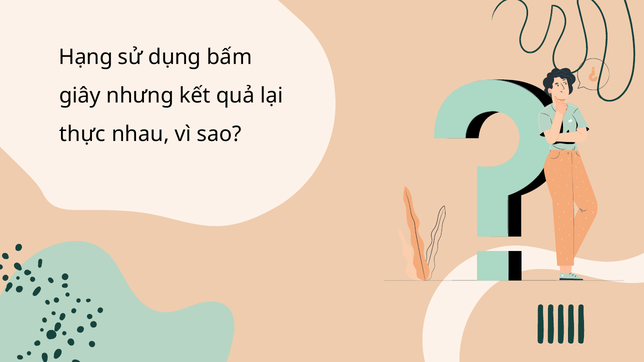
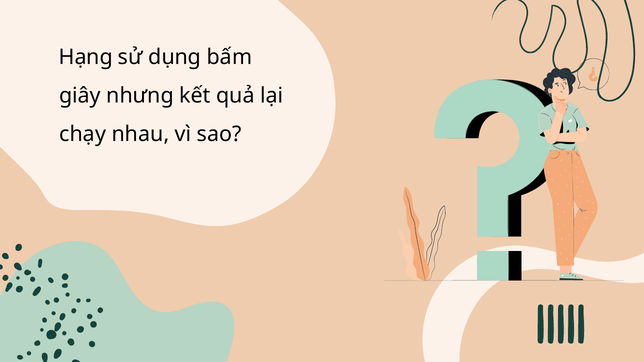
thực: thực -> chạy
